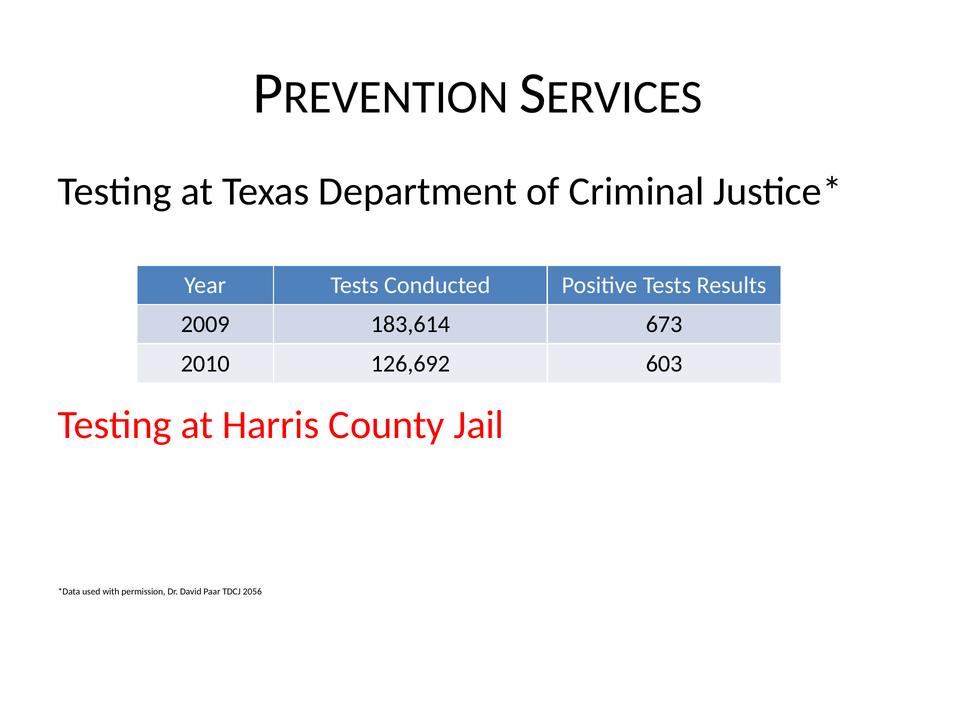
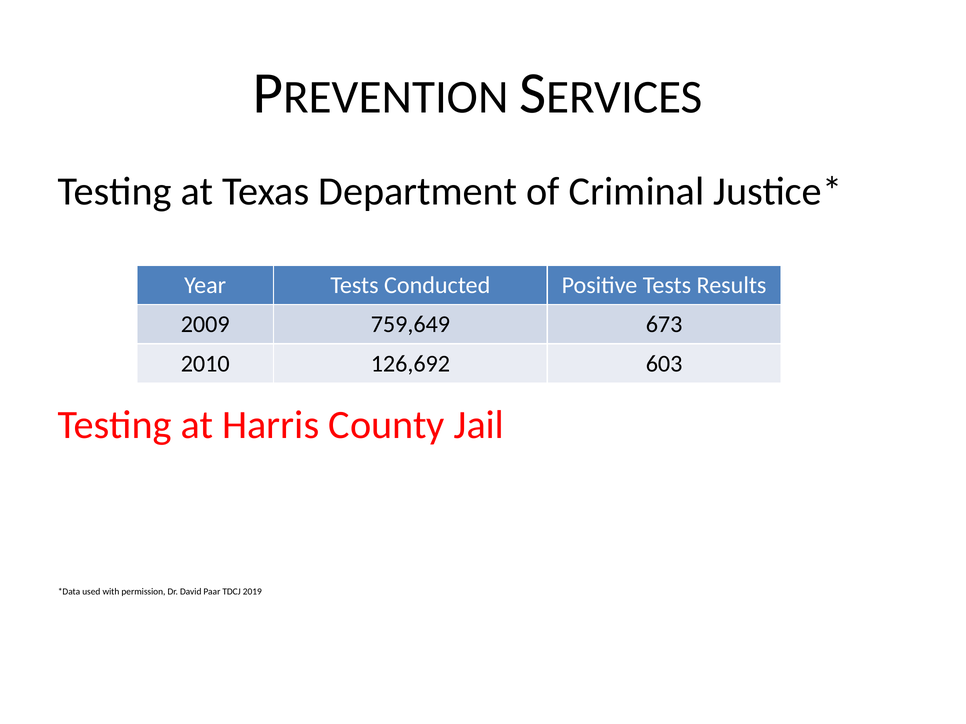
183,614: 183,614 -> 759,649
2056: 2056 -> 2019
